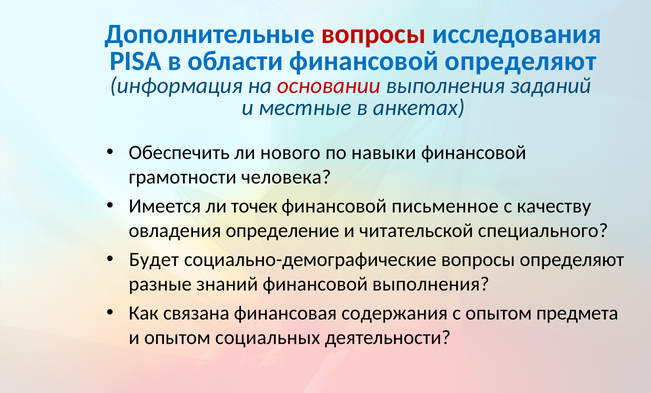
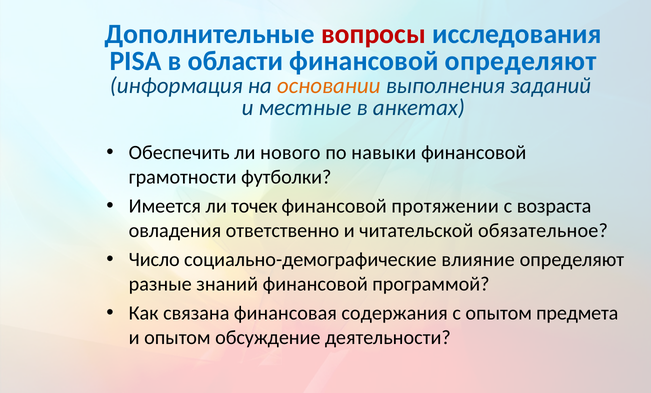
основании colour: red -> orange
человека: человека -> футболки
письменное: письменное -> протяжении
качеству: качеству -> возраста
определение: определение -> ответственно
специального: специального -> обязательное
Будет: Будет -> Число
социально-демографические вопросы: вопросы -> влияние
финансовой выполнения: выполнения -> программой
социальных: социальных -> обсуждение
